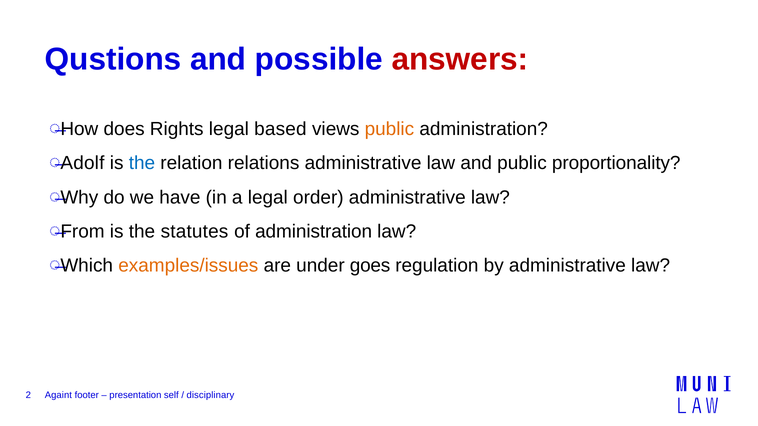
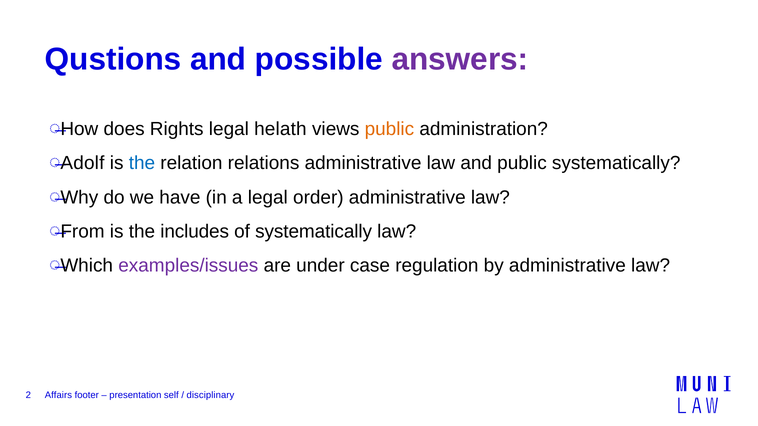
answers colour: red -> purple
based: based -> helath
public proportionality: proportionality -> systematically
statutes: statutes -> includes
of administration: administration -> systematically
examples/issues colour: orange -> purple
goes: goes -> case
Againt: Againt -> Affairs
